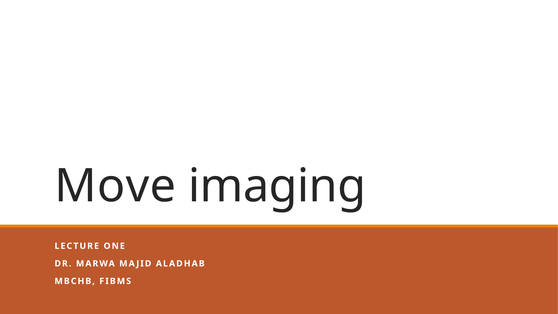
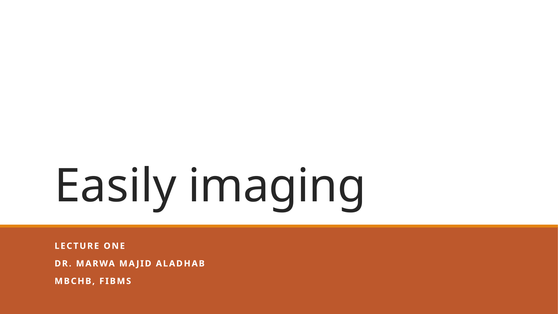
Move: Move -> Easily
